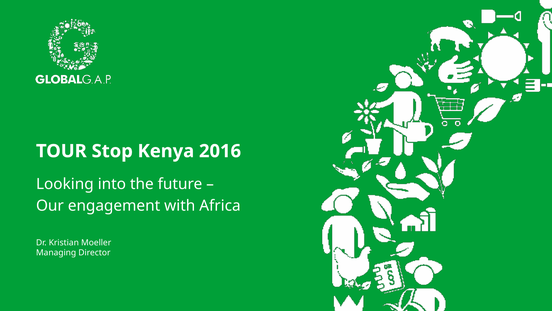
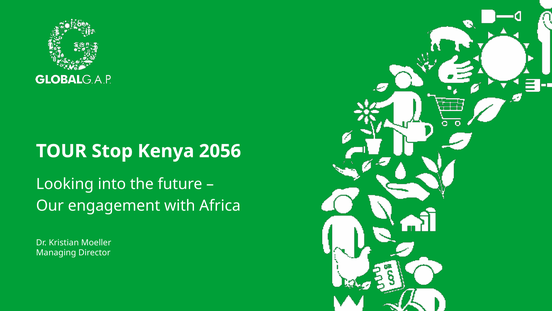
2016: 2016 -> 2056
